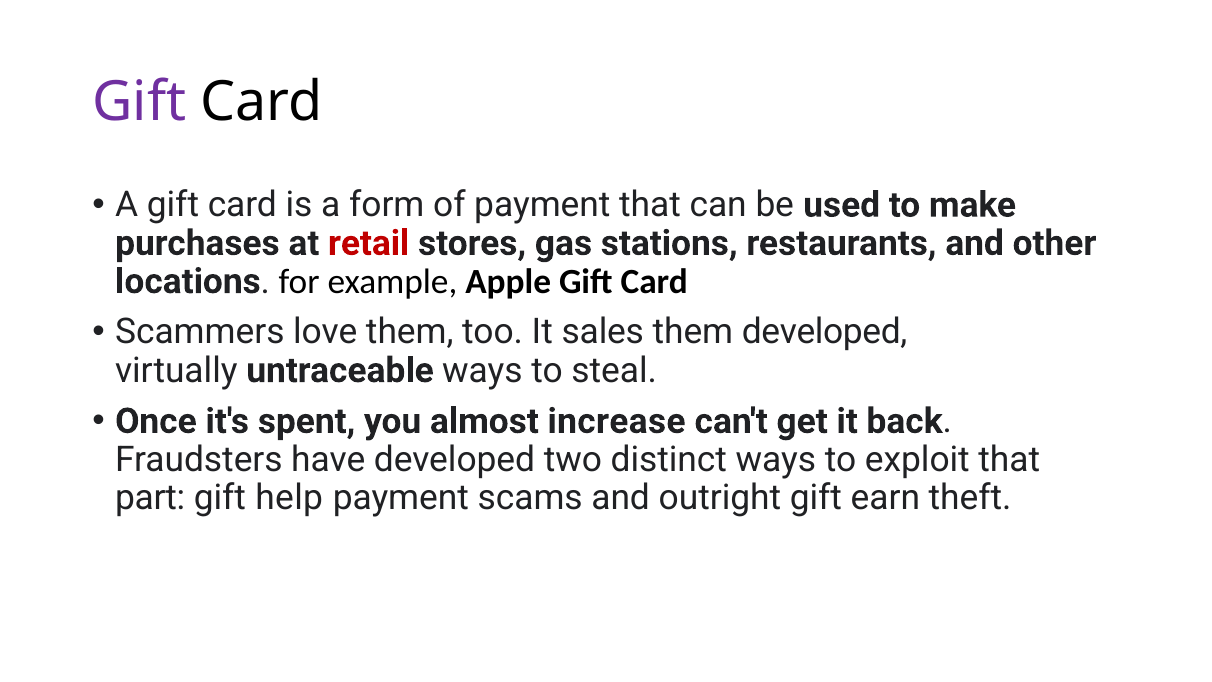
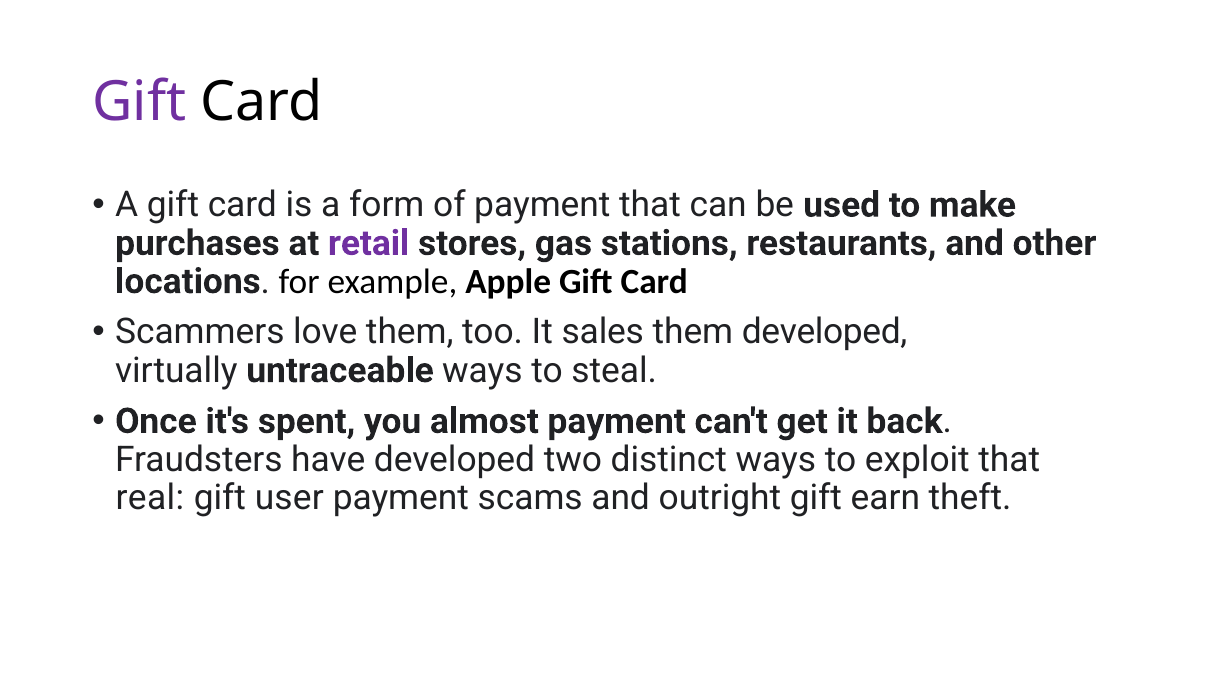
retail colour: red -> purple
almost increase: increase -> payment
part: part -> real
help: help -> user
